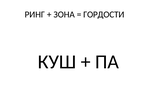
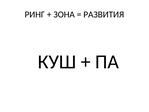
ГОРДОСТИ: ГОРДОСТИ -> РАЗВИТИЯ
